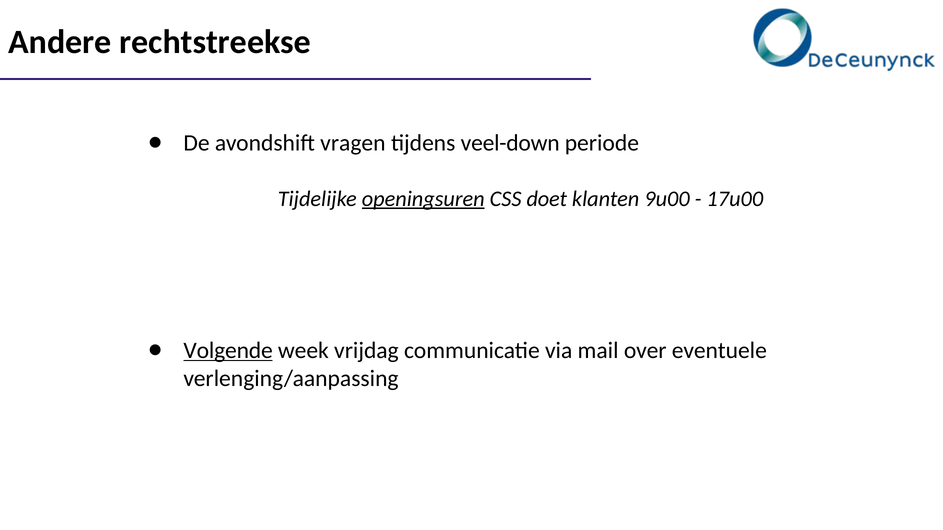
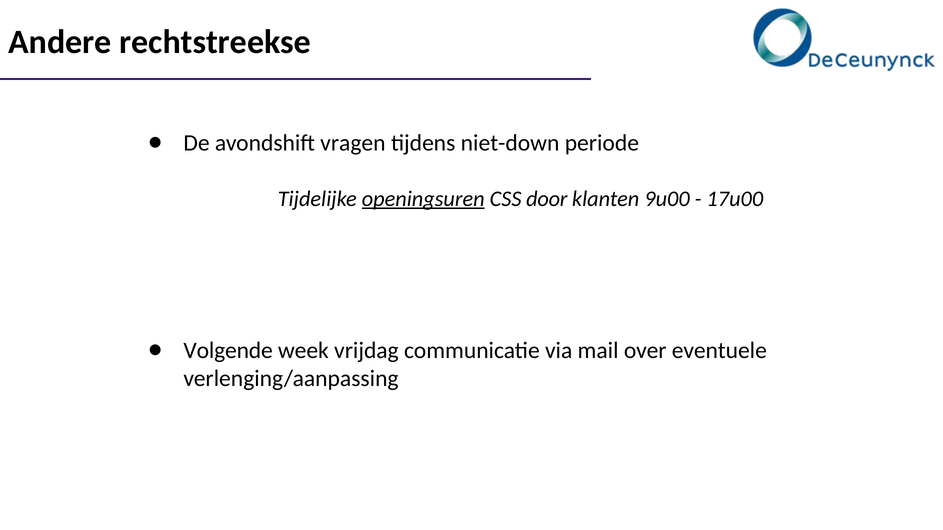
veel-down: veel-down -> niet-down
doet: doet -> door
Volgende underline: present -> none
